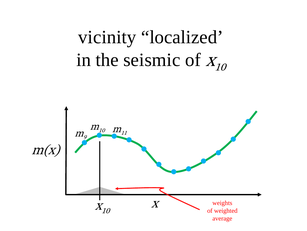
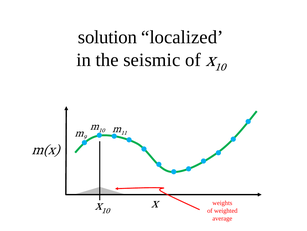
vicinity: vicinity -> solution
